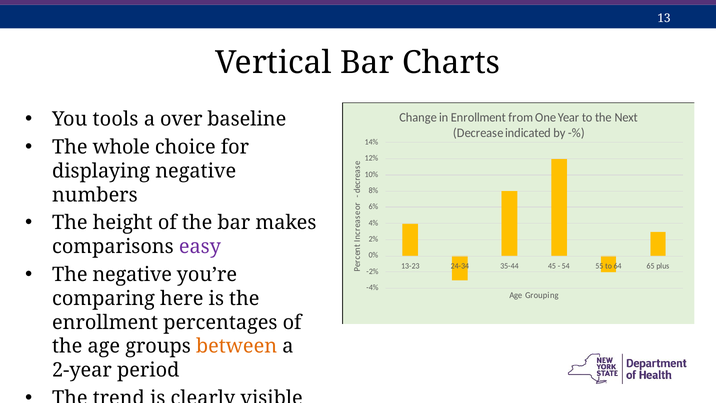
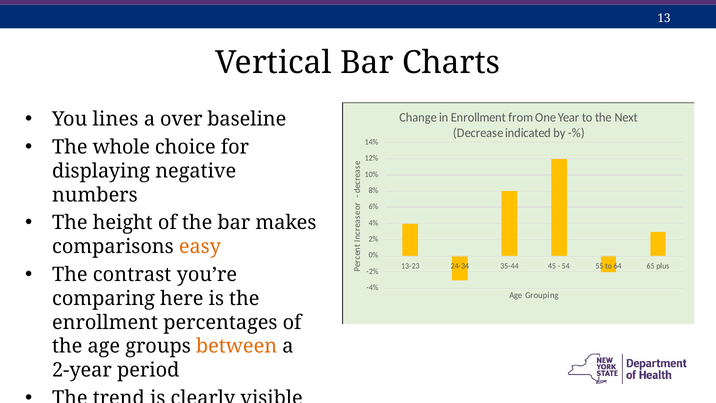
tools: tools -> lines
easy colour: purple -> orange
The negative: negative -> contrast
